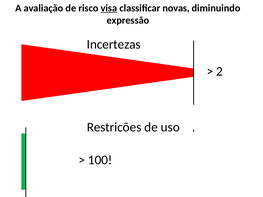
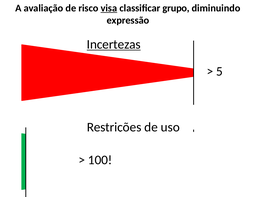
novas: novas -> grupo
Incertezas underline: none -> present
2: 2 -> 5
